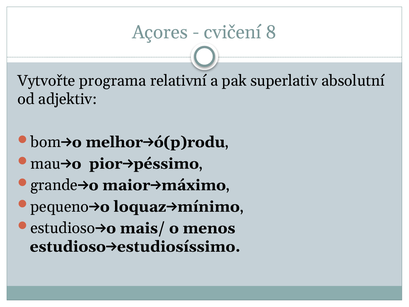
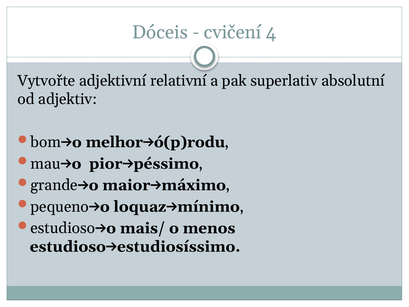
Açores: Açores -> Dóceis
8: 8 -> 4
programa: programa -> adjektivní
